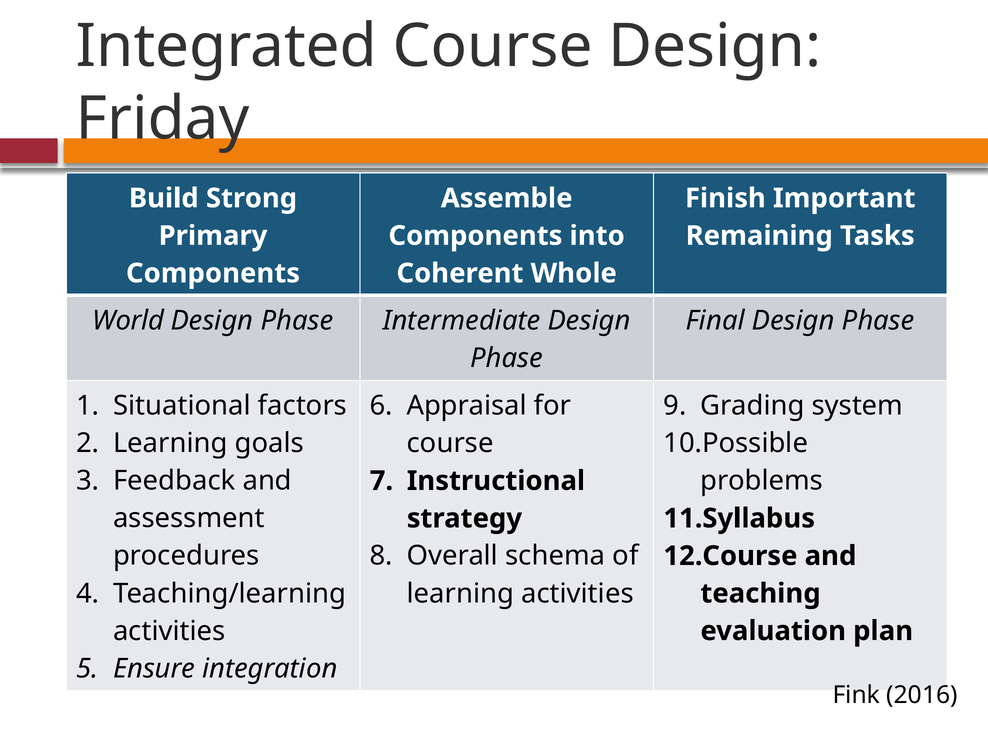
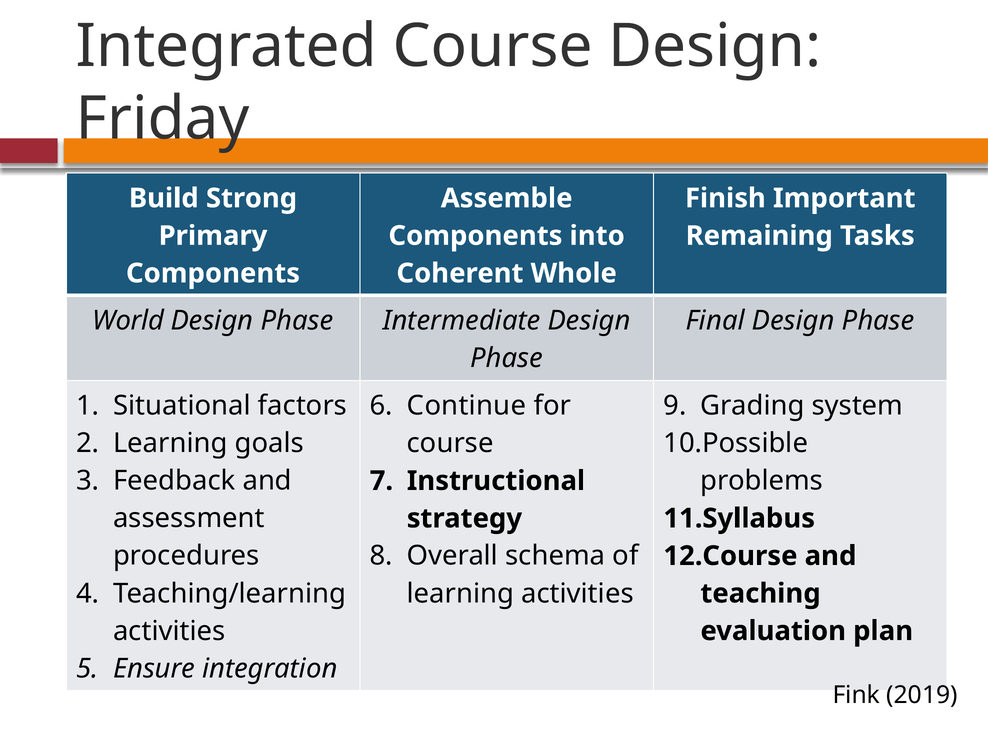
Appraisal: Appraisal -> Continue
2016: 2016 -> 2019
